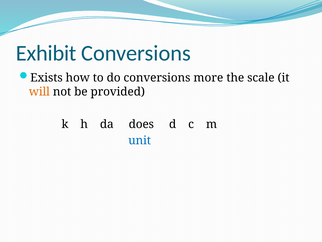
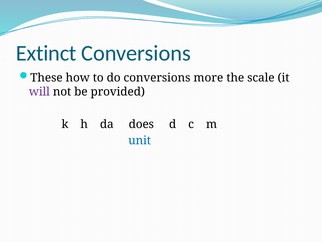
Exhibit: Exhibit -> Extinct
Exists: Exists -> These
will colour: orange -> purple
